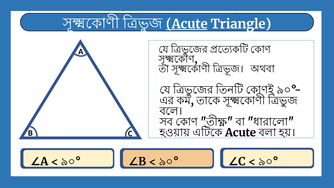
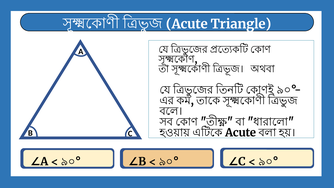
Acute underline: present -> none
